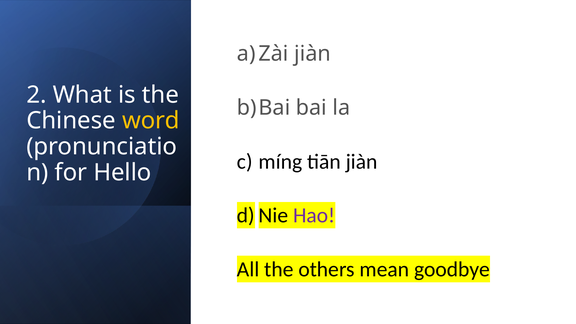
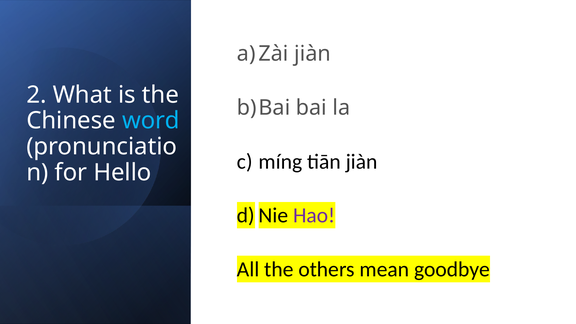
word colour: yellow -> light blue
